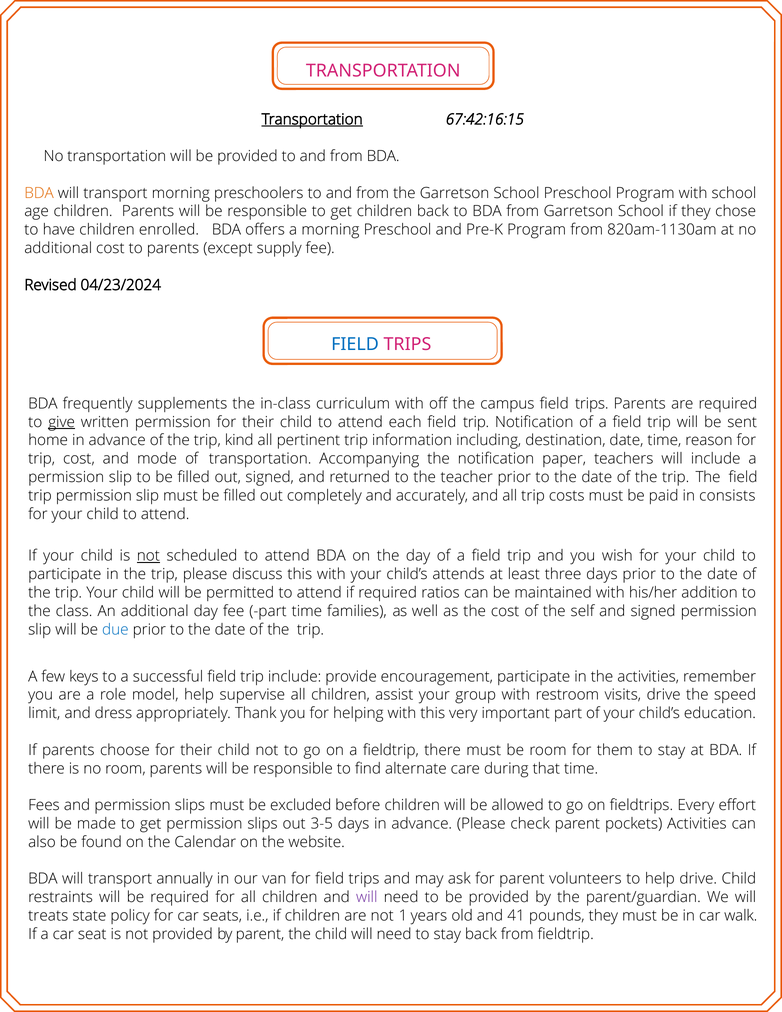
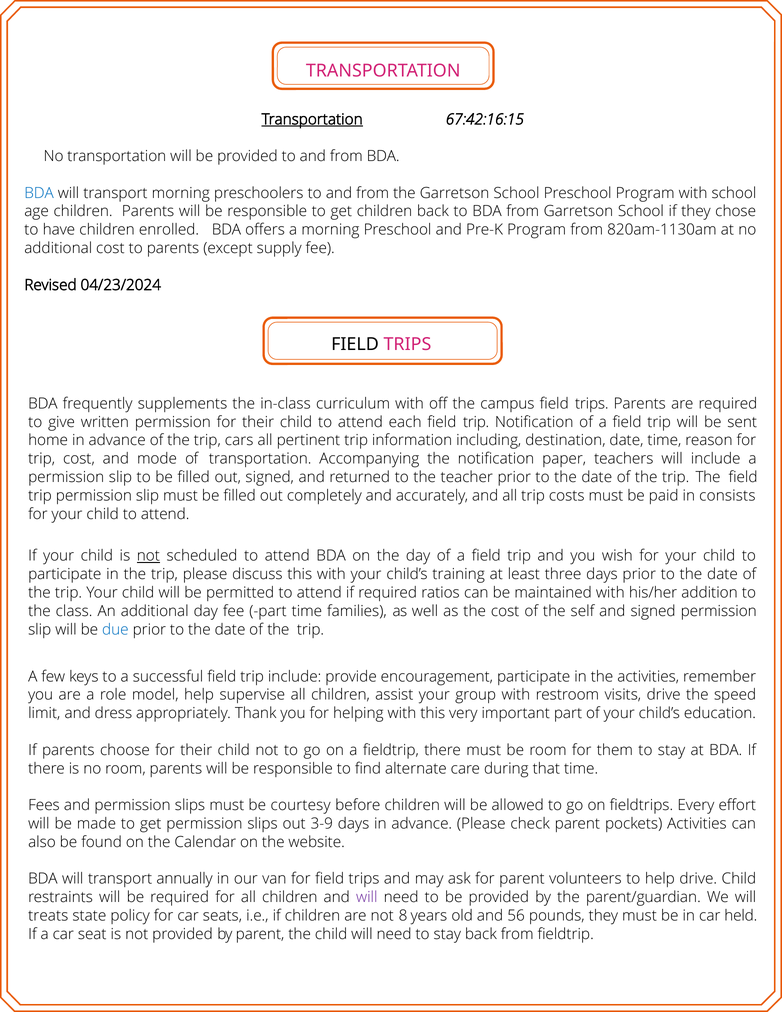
BDA at (39, 193) colour: orange -> blue
FIELD at (355, 344) colour: blue -> black
give underline: present -> none
kind: kind -> cars
attends: attends -> training
excluded: excluded -> courtesy
3-5: 3-5 -> 3-9
1: 1 -> 8
41: 41 -> 56
walk: walk -> held
